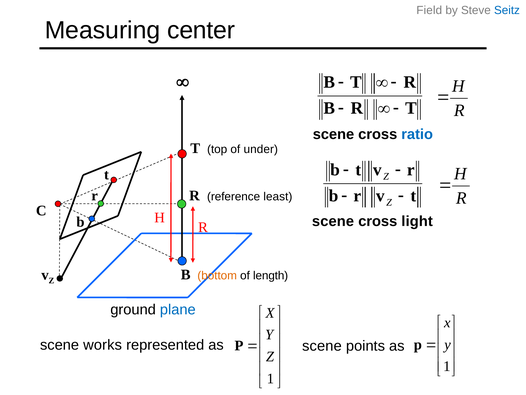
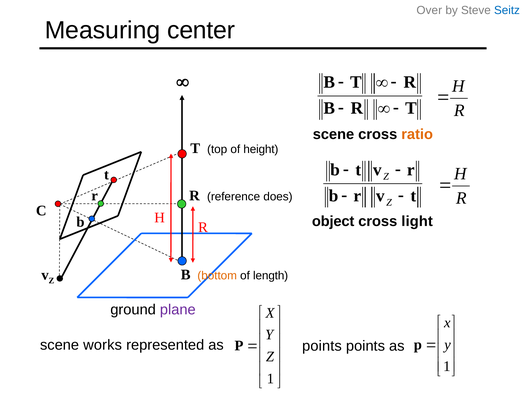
Field: Field -> Over
ratio colour: blue -> orange
under: under -> height
least: least -> does
scene at (333, 221): scene -> object
plane colour: blue -> purple
as scene: scene -> points
